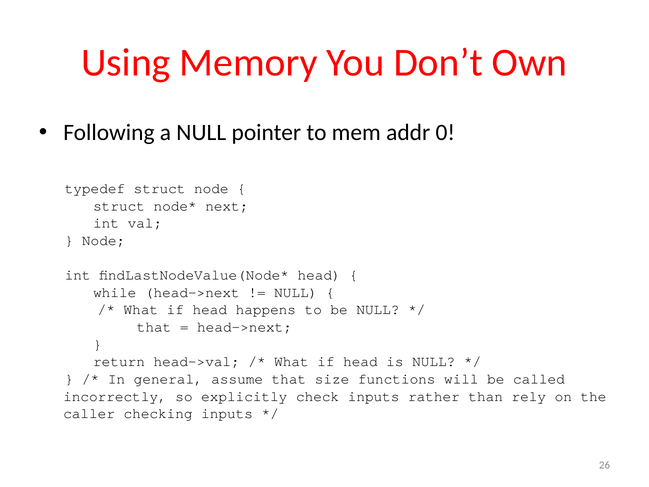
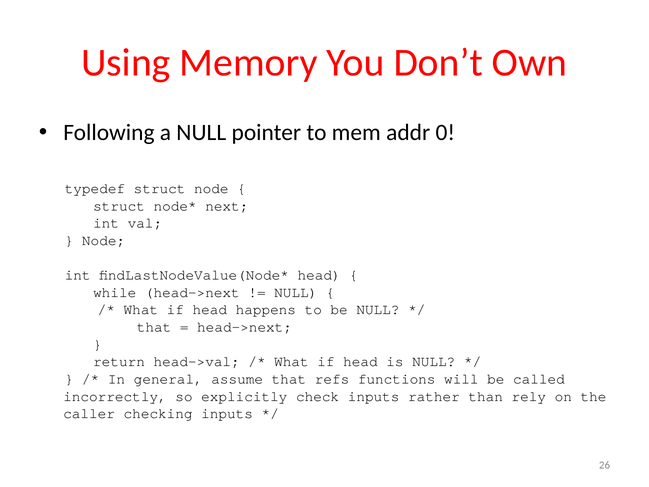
size: size -> refs
